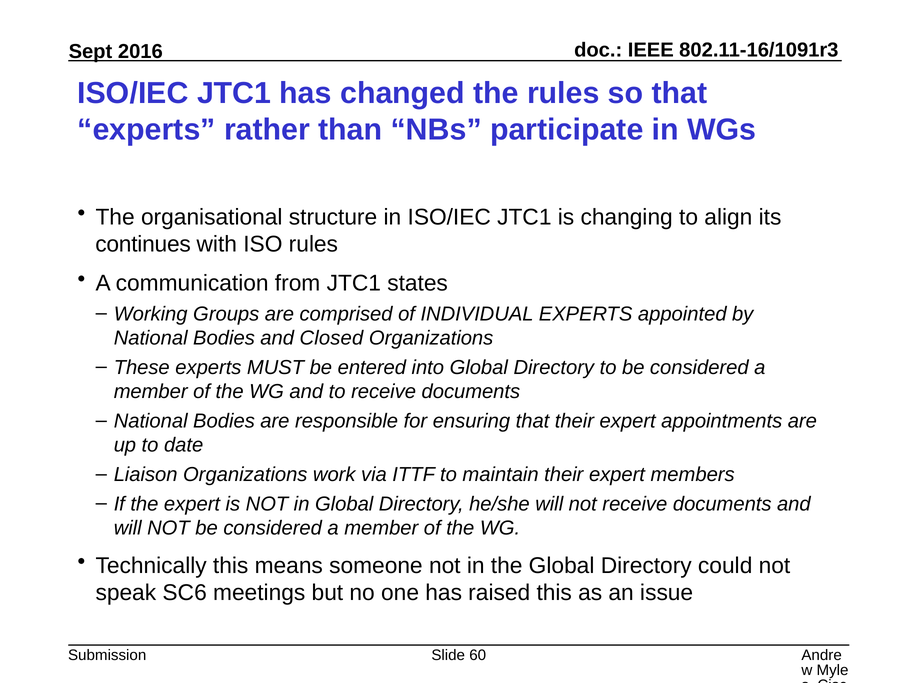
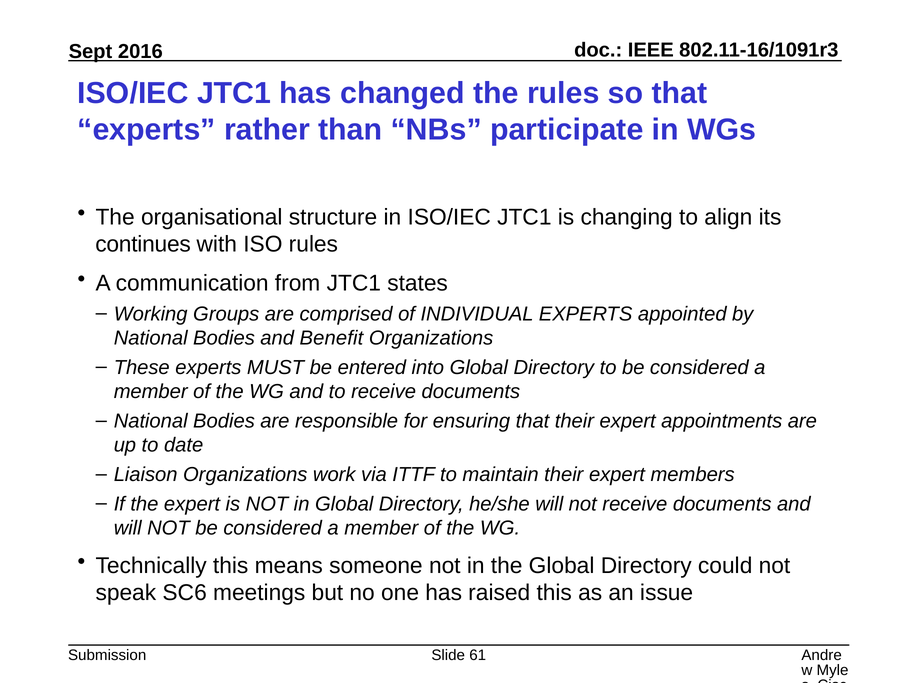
Closed: Closed -> Benefit
60: 60 -> 61
